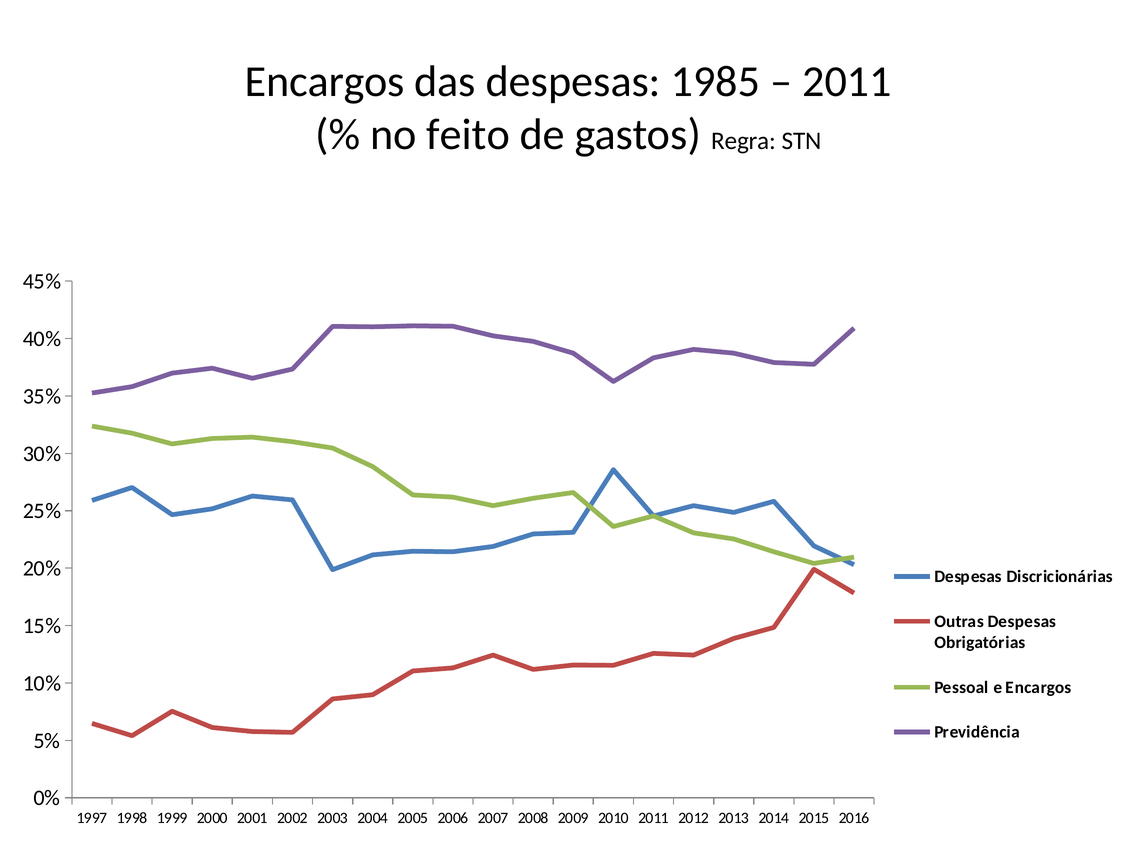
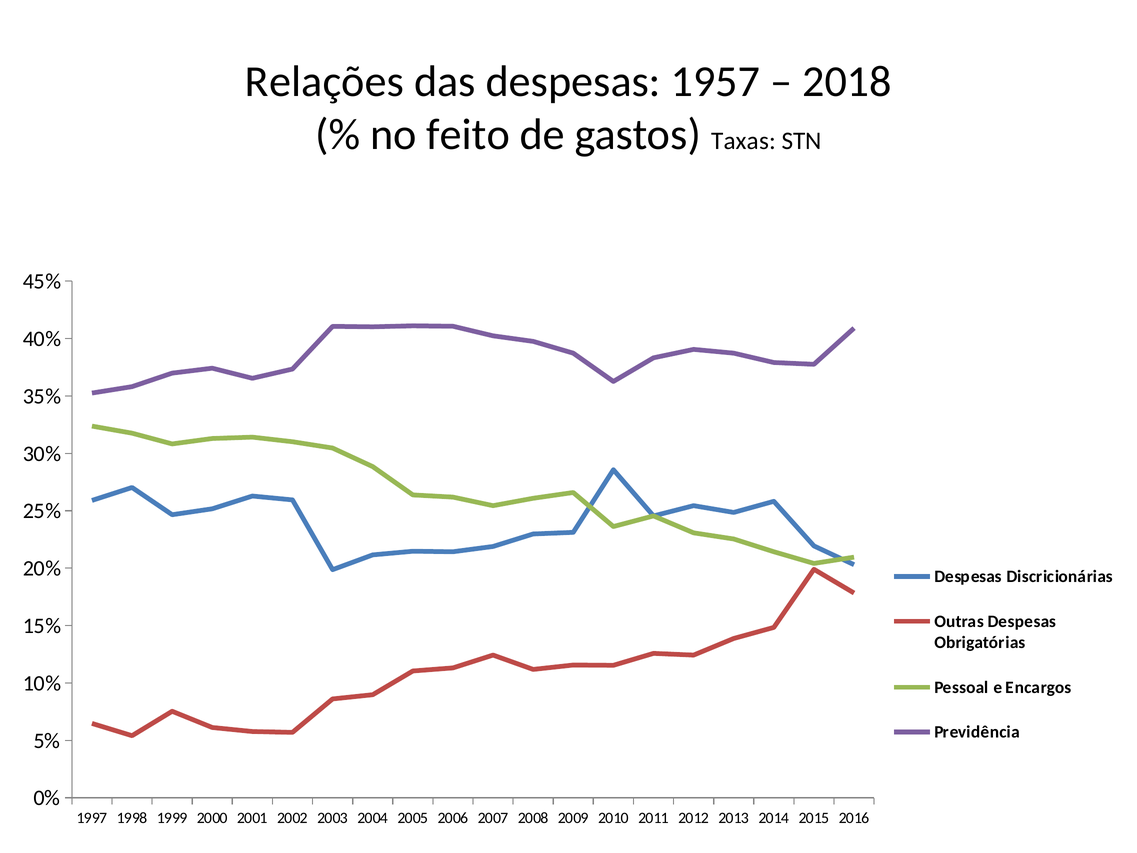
Encargos at (325, 82): Encargos -> Relações
1985: 1985 -> 1957
2011 at (847, 82): 2011 -> 2018
Regra: Regra -> Taxas
